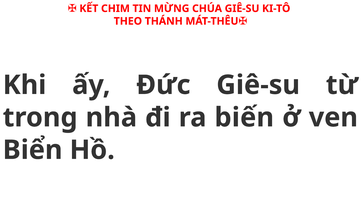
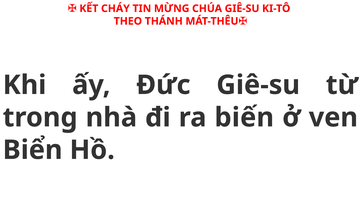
CHIM: CHIM -> CHÁY
